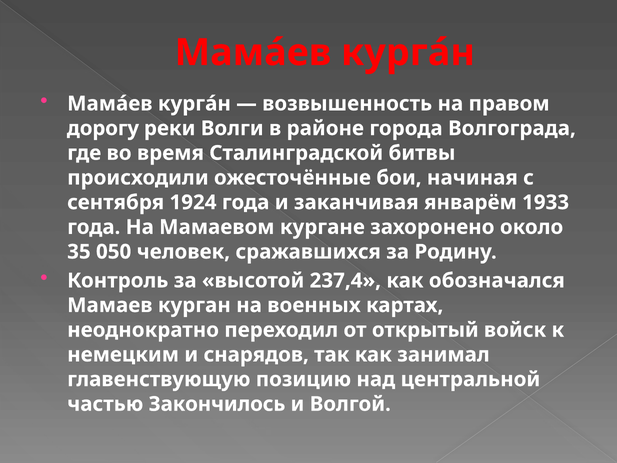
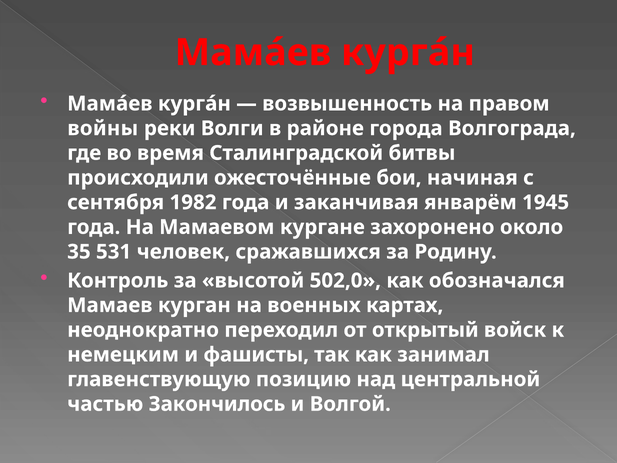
дорогу: дорогу -> войны
1924: 1924 -> 1982
1933: 1933 -> 1945
050: 050 -> 531
237,4: 237,4 -> 502,0
снарядов: снарядов -> фашисты
